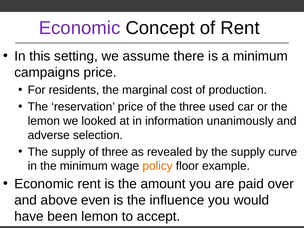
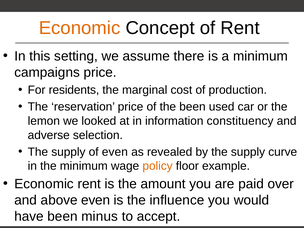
Economic at (80, 28) colour: purple -> orange
the three: three -> been
unanimously: unanimously -> constituency
of three: three -> even
been lemon: lemon -> minus
